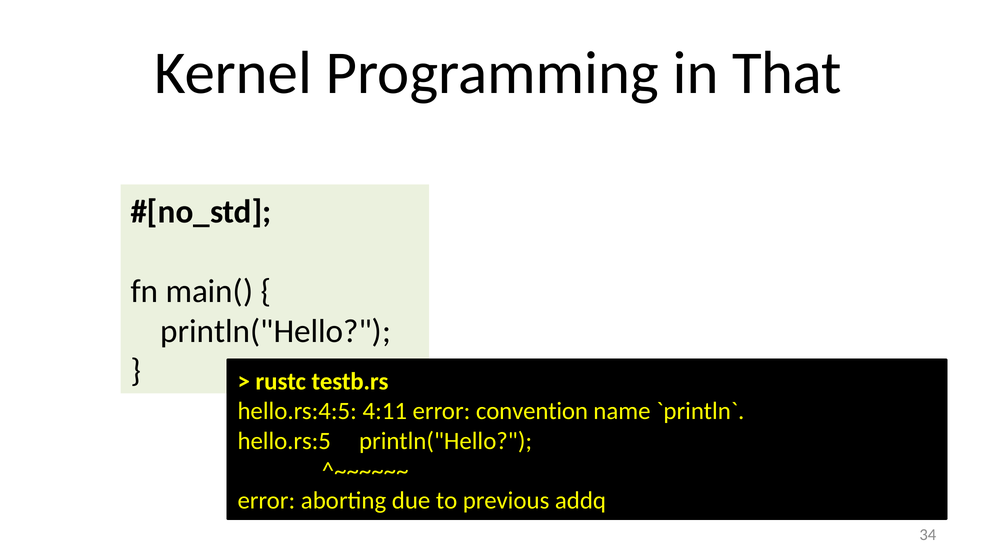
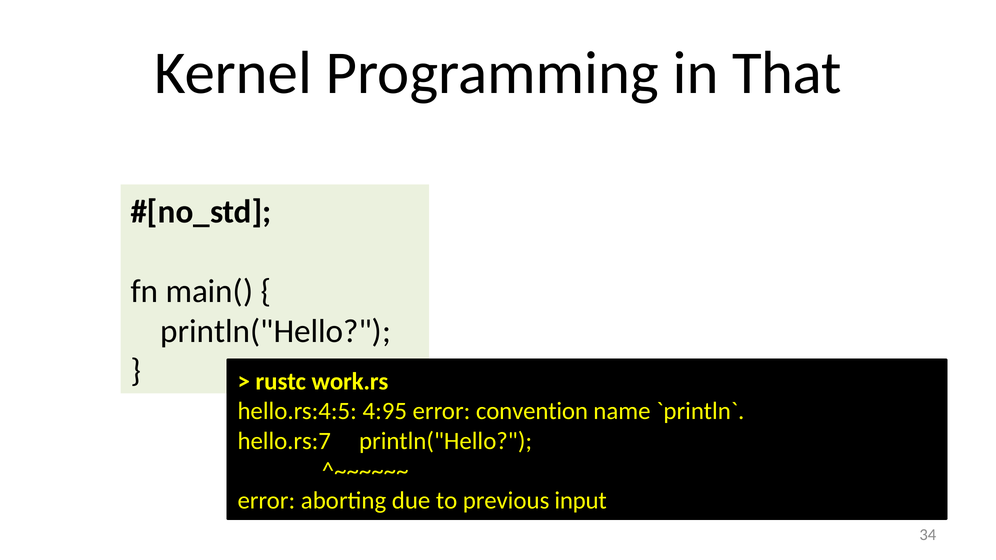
testb.rs: testb.rs -> work.rs
4:11: 4:11 -> 4:95
hello.rs:5: hello.rs:5 -> hello.rs:7
addq: addq -> input
